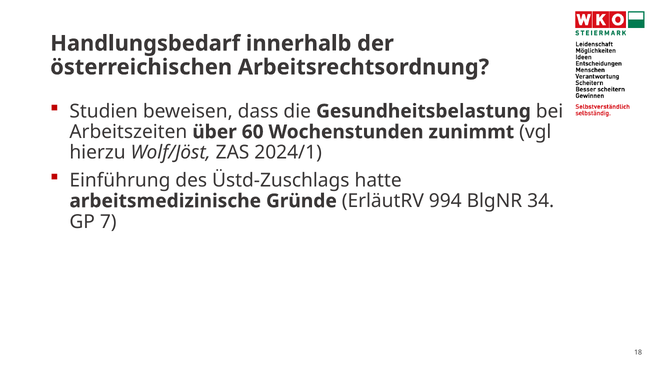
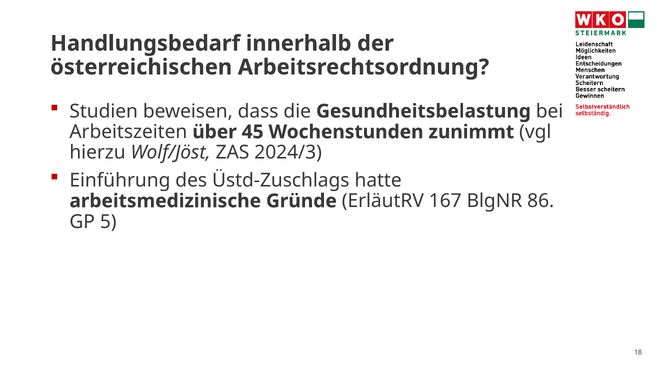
60: 60 -> 45
2024/1: 2024/1 -> 2024/3
994: 994 -> 167
34: 34 -> 86
7: 7 -> 5
